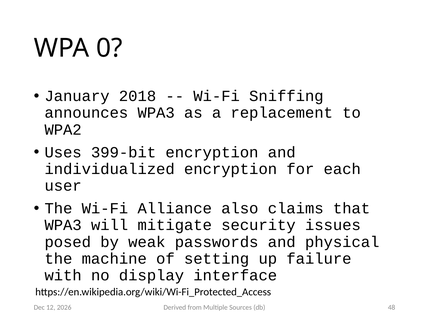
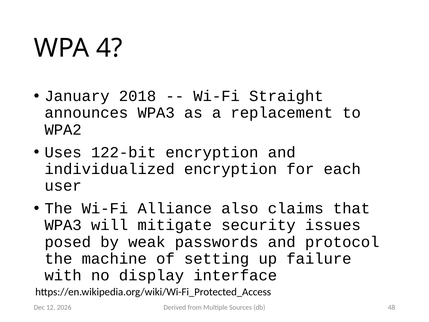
0: 0 -> 4
Sniffing: Sniffing -> Straight
399-bit: 399-bit -> 122-bit
physical: physical -> protocol
